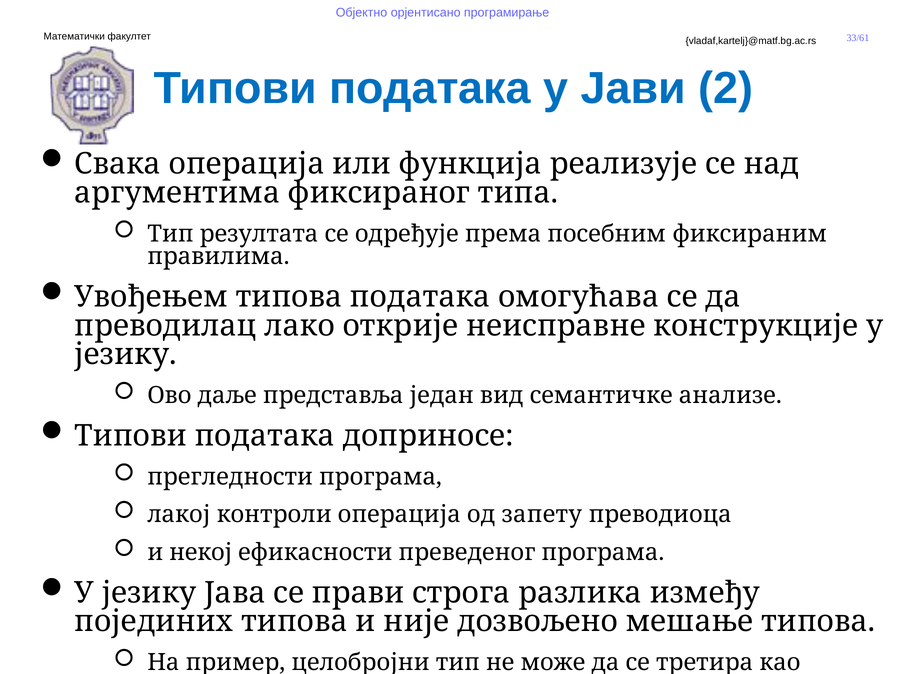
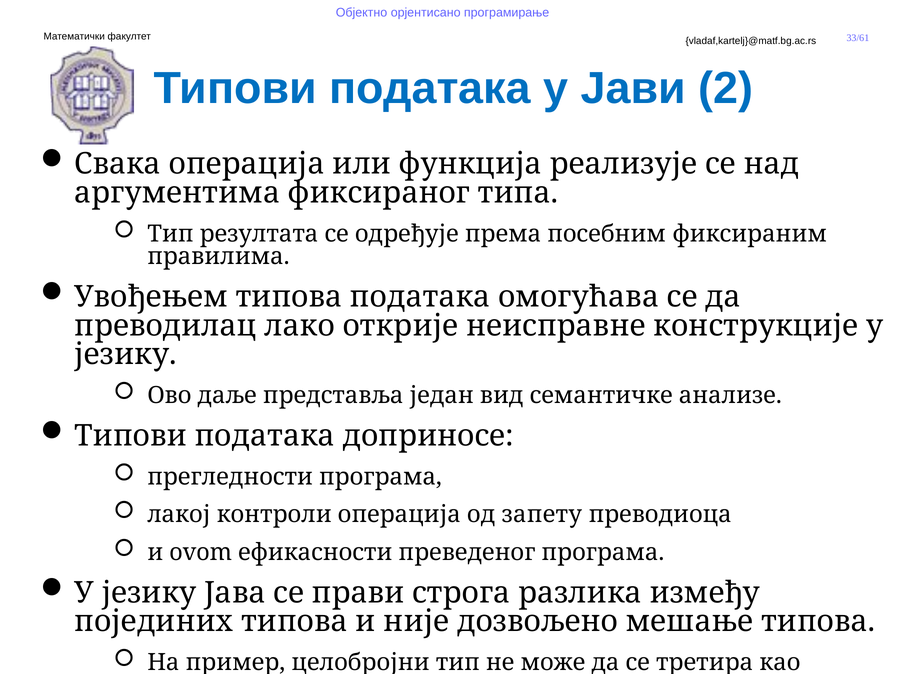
некој: некој -> ovom
